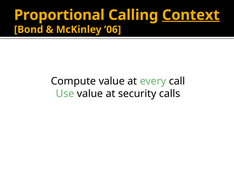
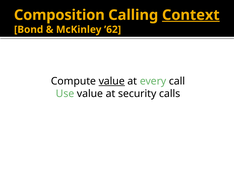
Proportional: Proportional -> Composition
’06: ’06 -> ’62
value at (112, 81) underline: none -> present
